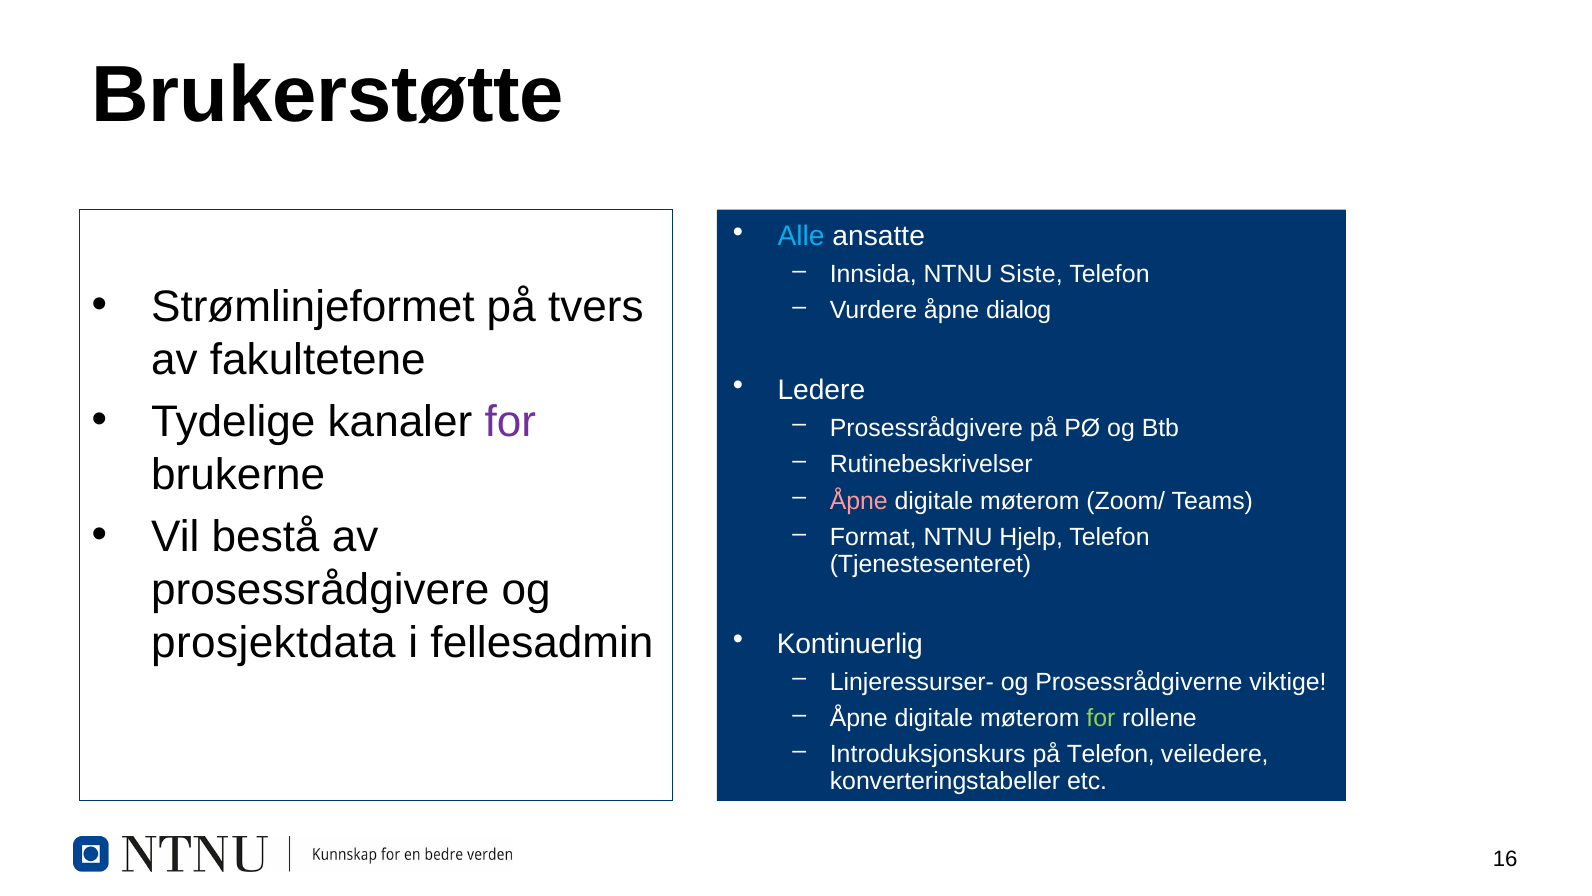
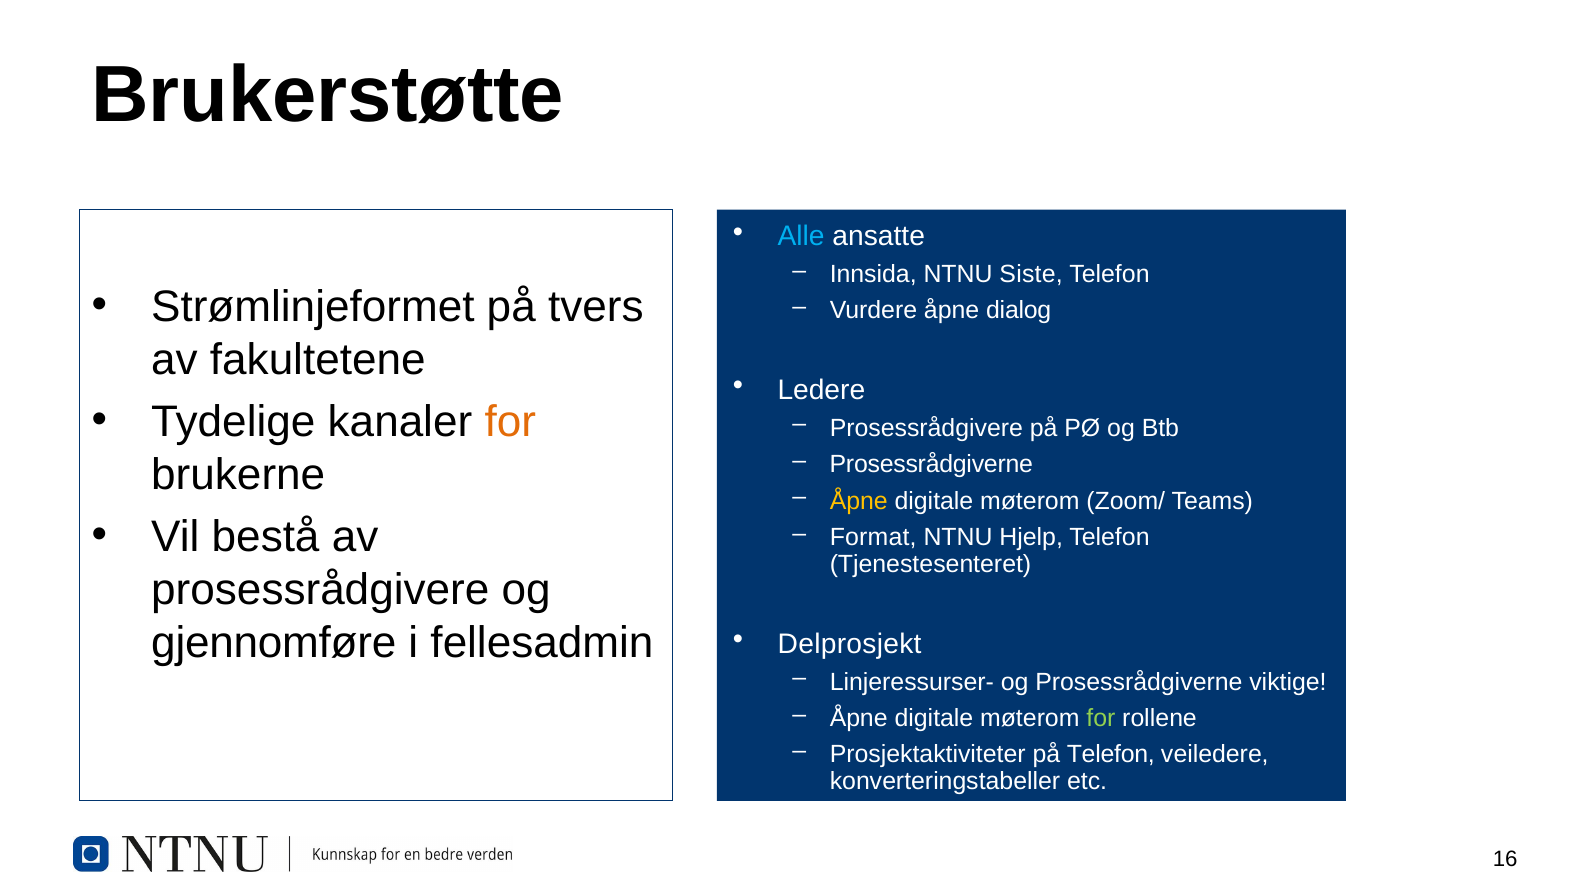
for at (510, 421) colour: purple -> orange
Rutinebeskrivelser at (931, 464): Rutinebeskrivelser -> Prosessrådgiverne
Åpne at (859, 501) colour: pink -> yellow
prosjektdata: prosjektdata -> gjennomføre
Kontinuerlig: Kontinuerlig -> Delprosjekt
Introduksjonskurs: Introduksjonskurs -> Prosjektaktiviteter
